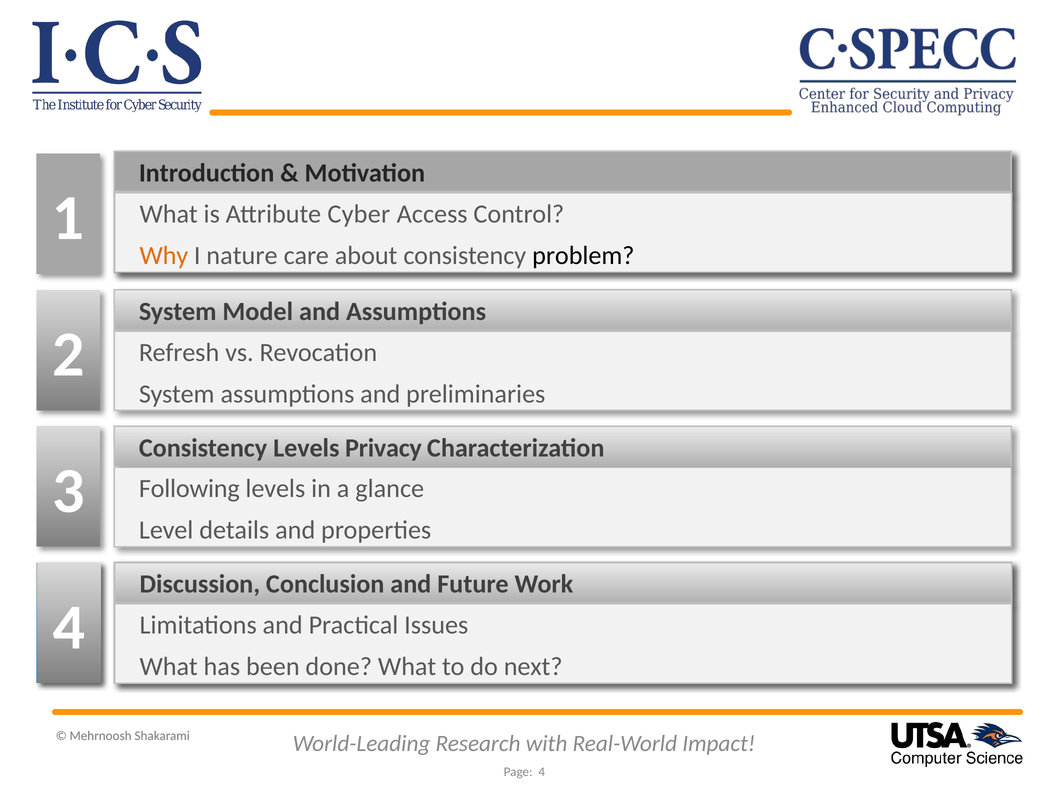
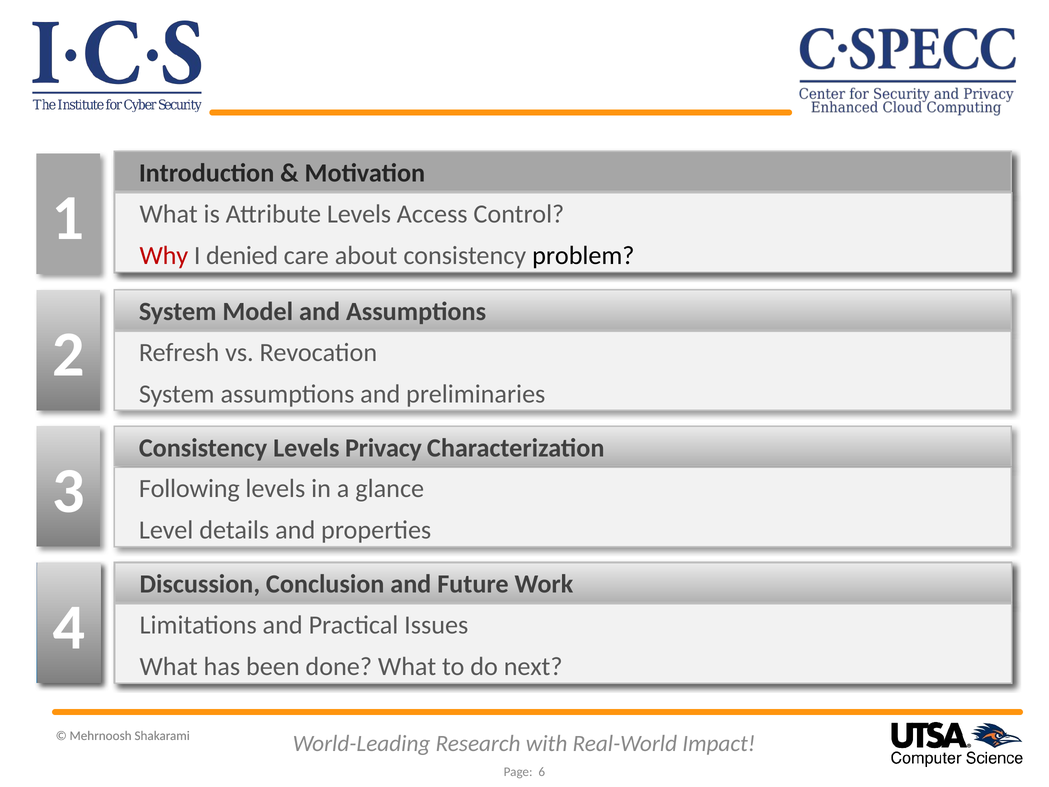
Attribute Cyber: Cyber -> Levels
Why colour: orange -> red
nature: nature -> denied
4 at (542, 772): 4 -> 6
